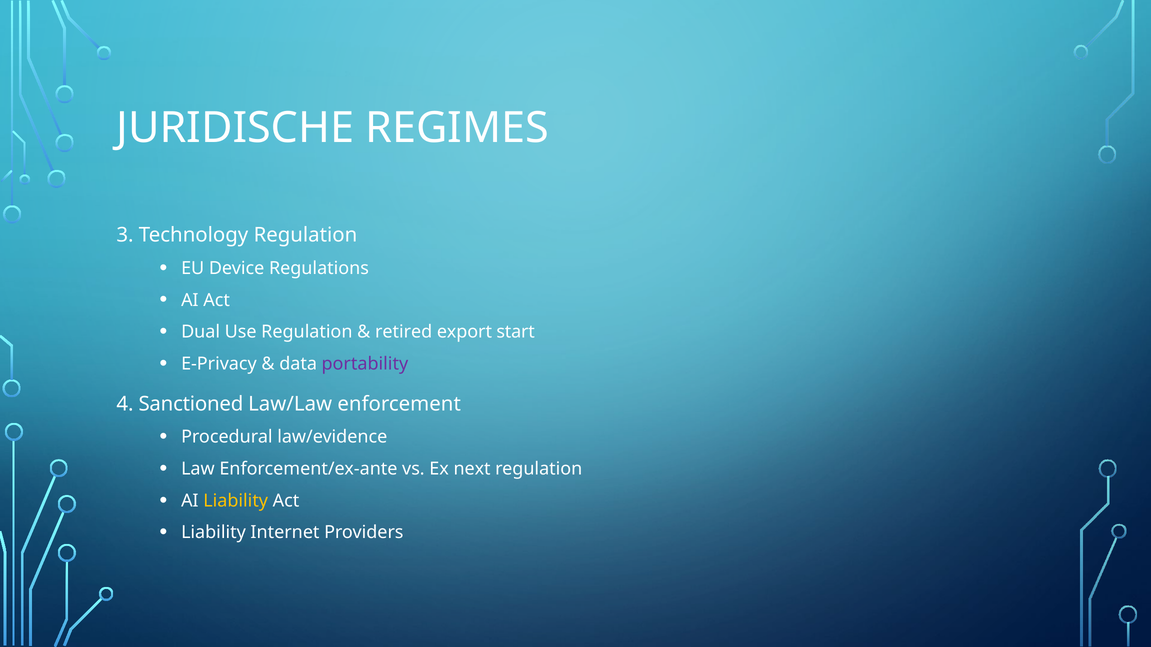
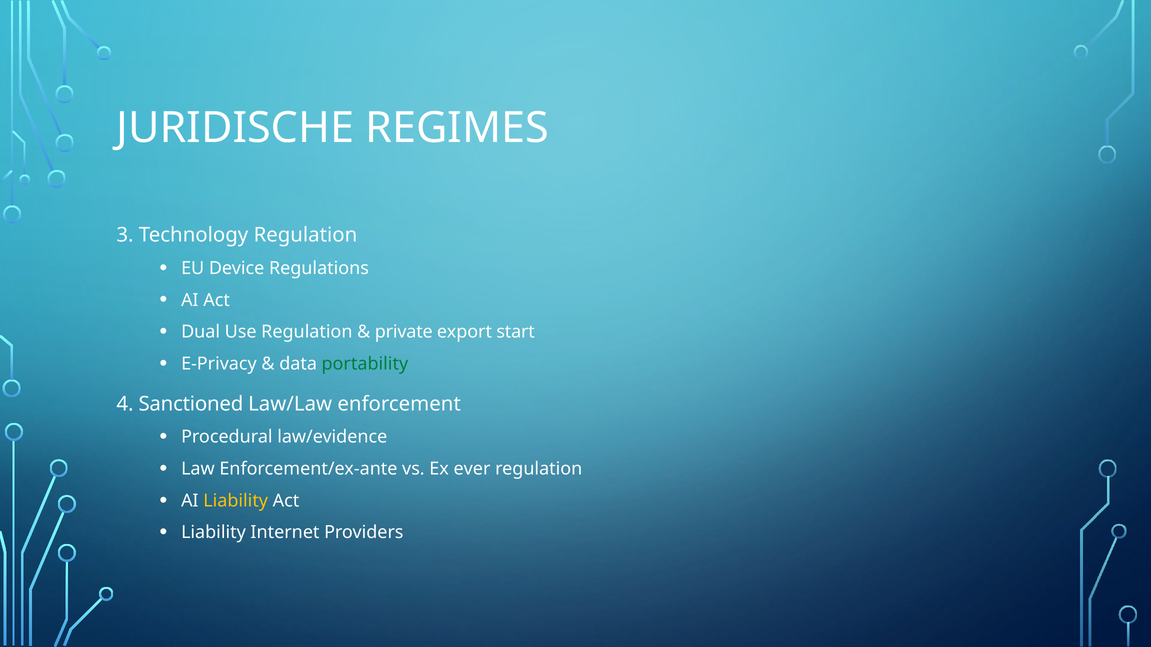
retired: retired -> private
portability colour: purple -> green
next: next -> ever
